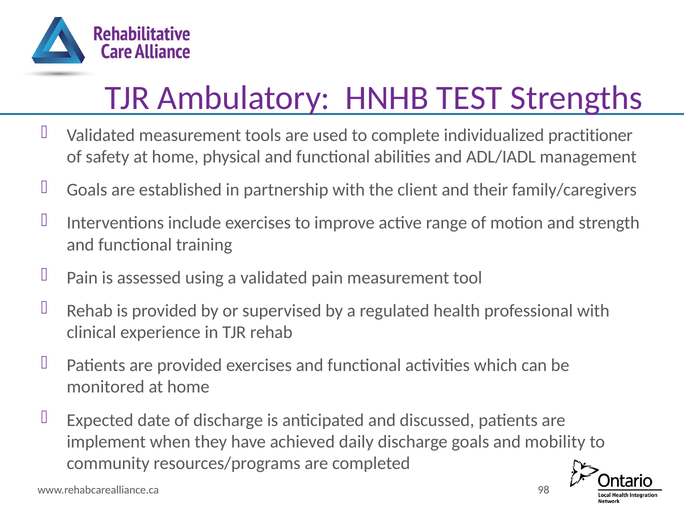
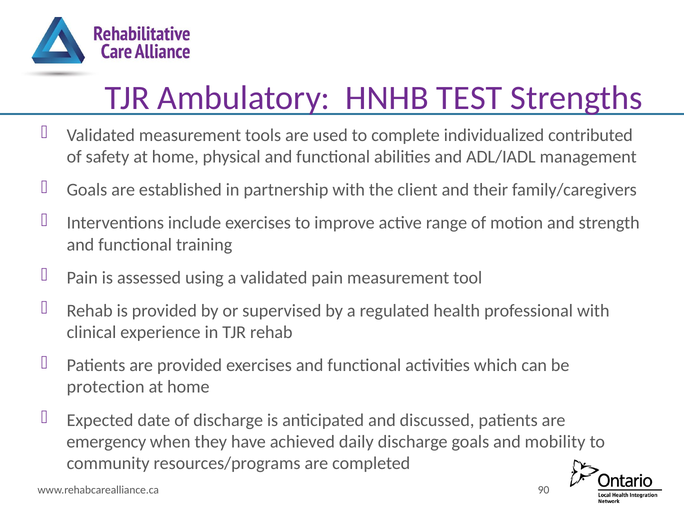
practitioner: practitioner -> contributed
monitored: monitored -> protection
implement: implement -> emergency
98: 98 -> 90
